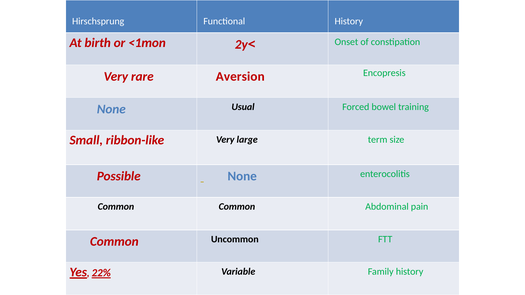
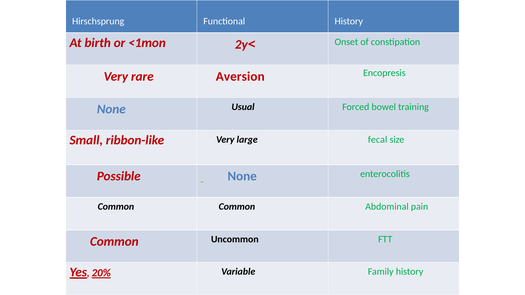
term: term -> fecal
22%: 22% -> 20%
